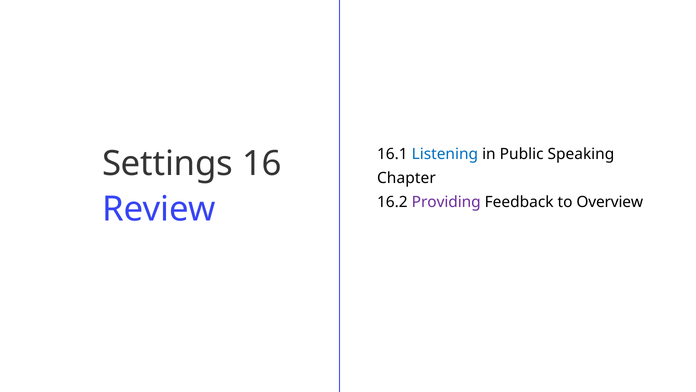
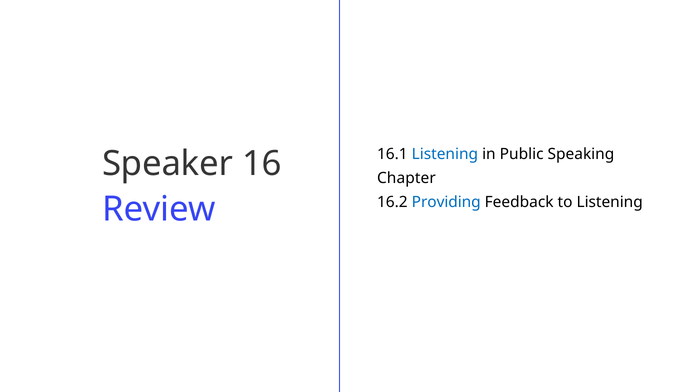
Settings: Settings -> Speaker
Providing colour: purple -> blue
to Overview: Overview -> Listening
